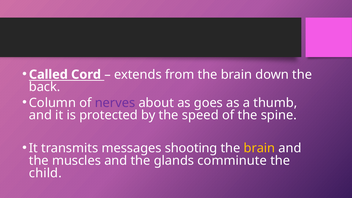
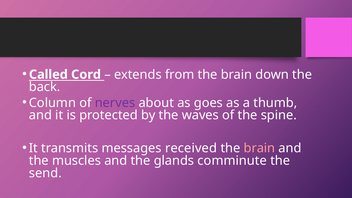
speed: speed -> waves
shooting: shooting -> received
brain at (259, 148) colour: yellow -> pink
child: child -> send
